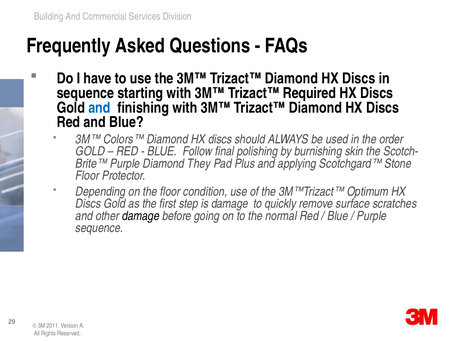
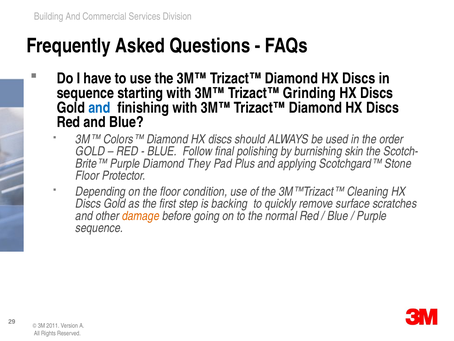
Required: Required -> Grinding
Optimum: Optimum -> Cleaning
is damage: damage -> backing
damage at (141, 216) colour: black -> orange
